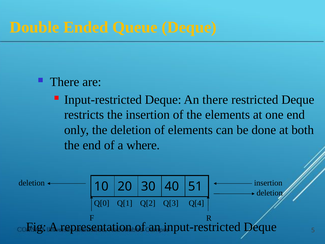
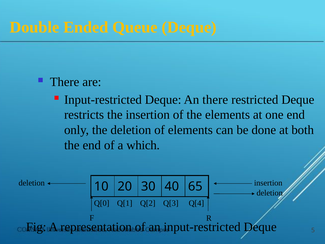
where: where -> which
51: 51 -> 65
